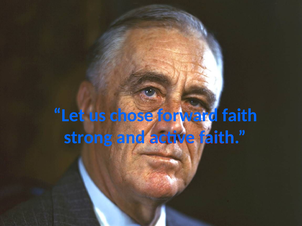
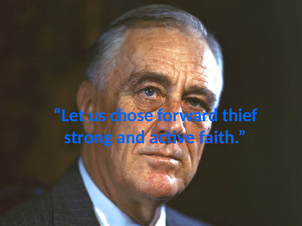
forward faith: faith -> thief
